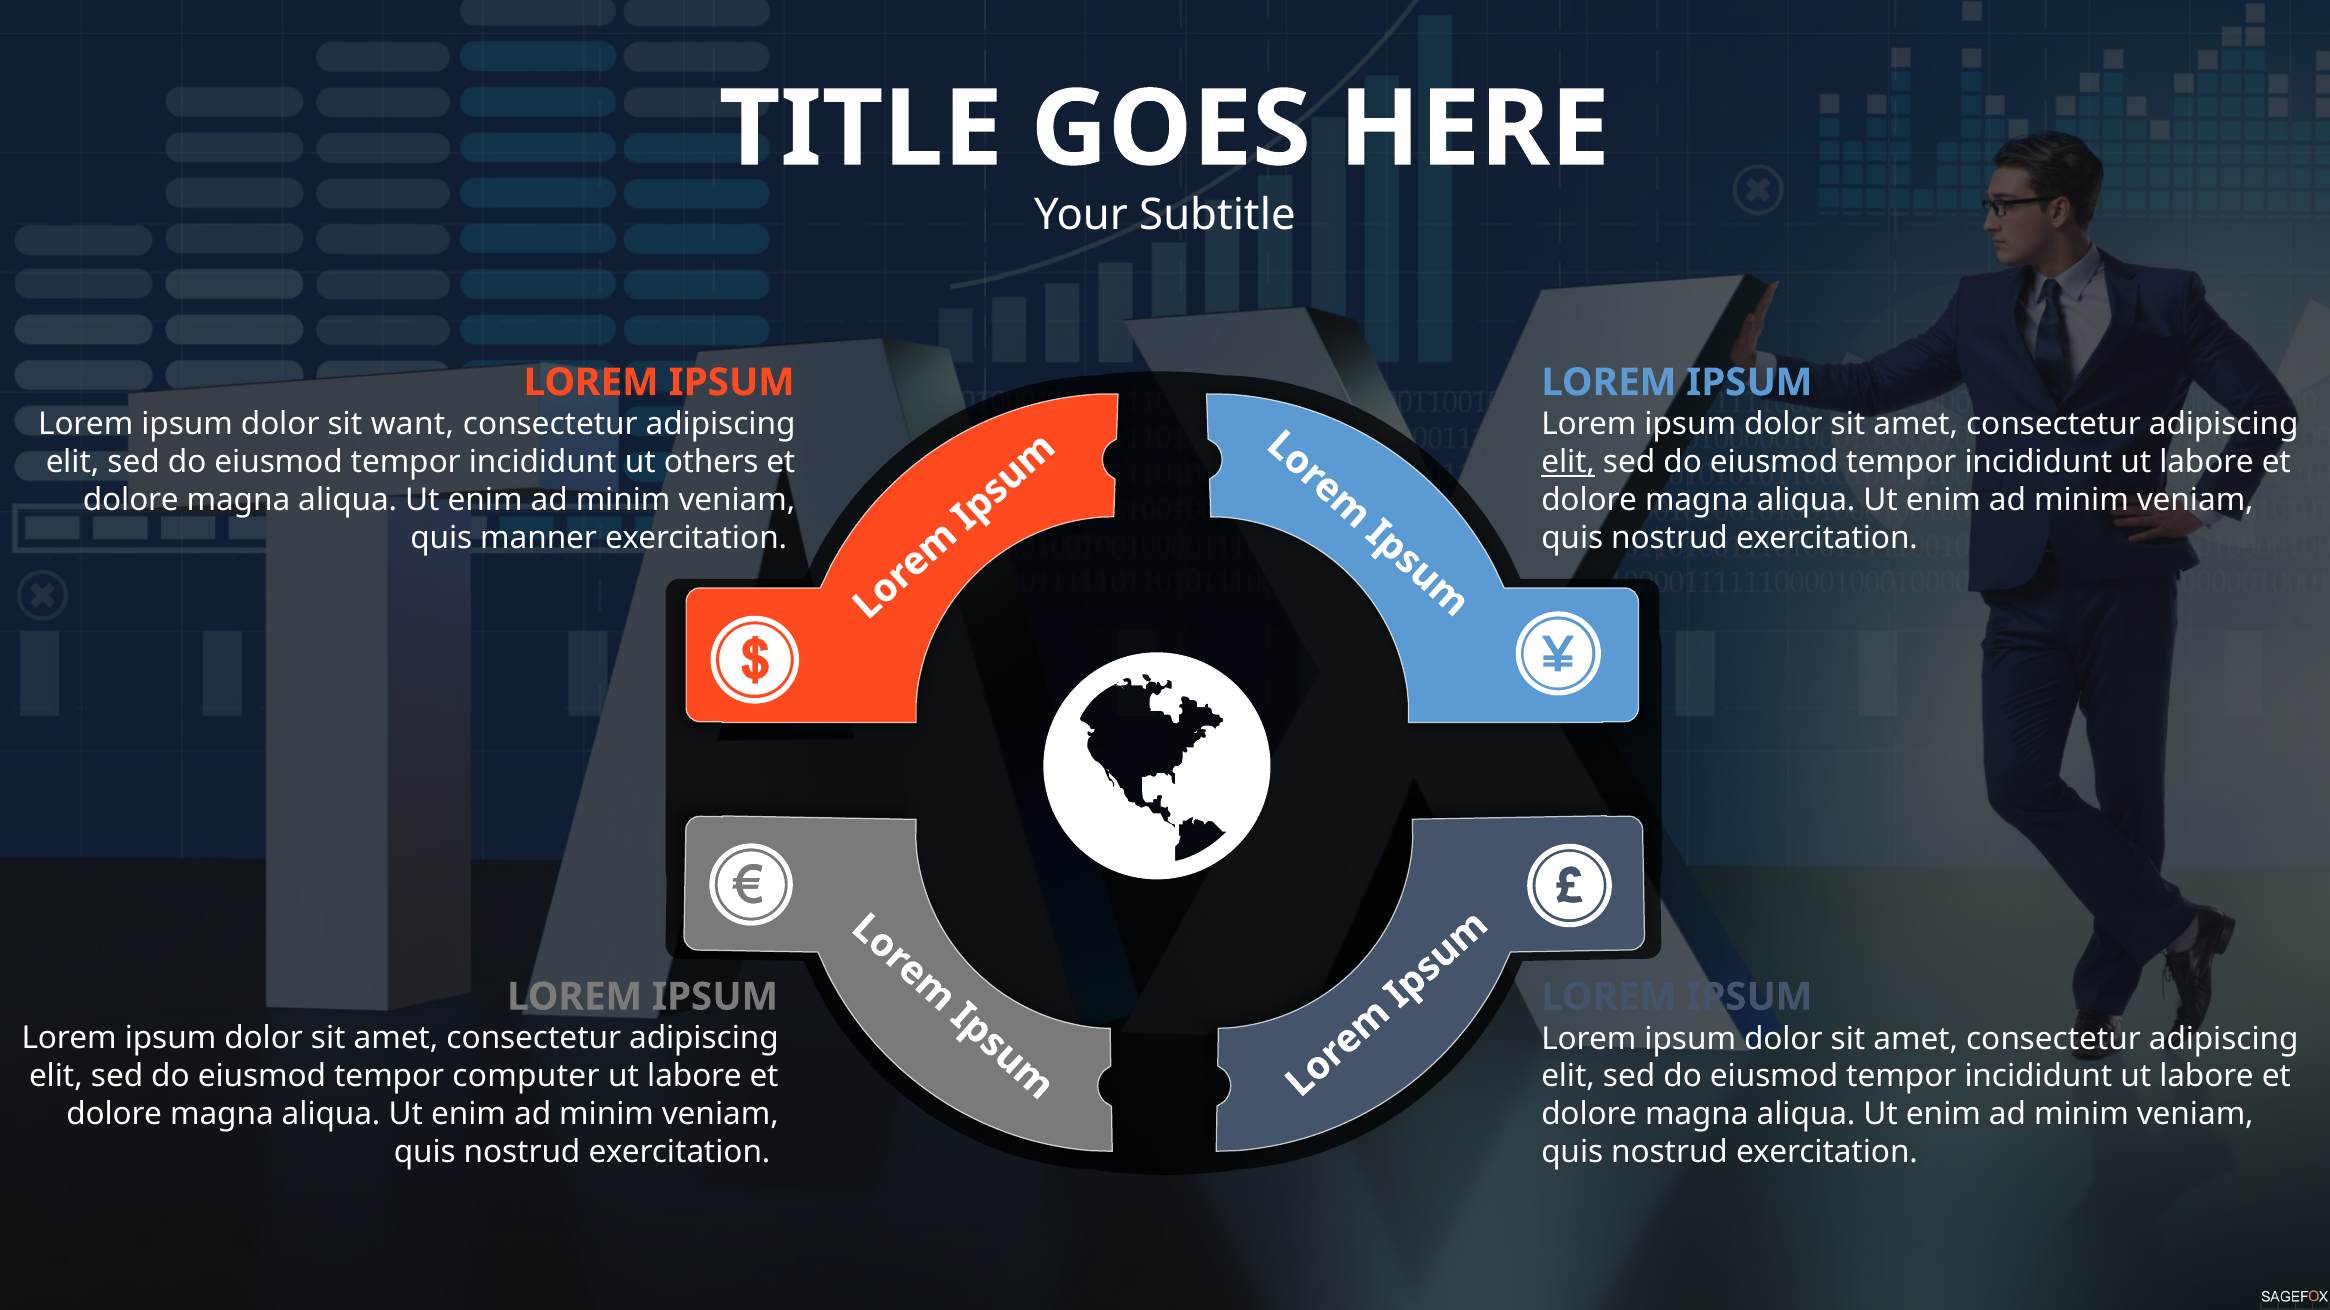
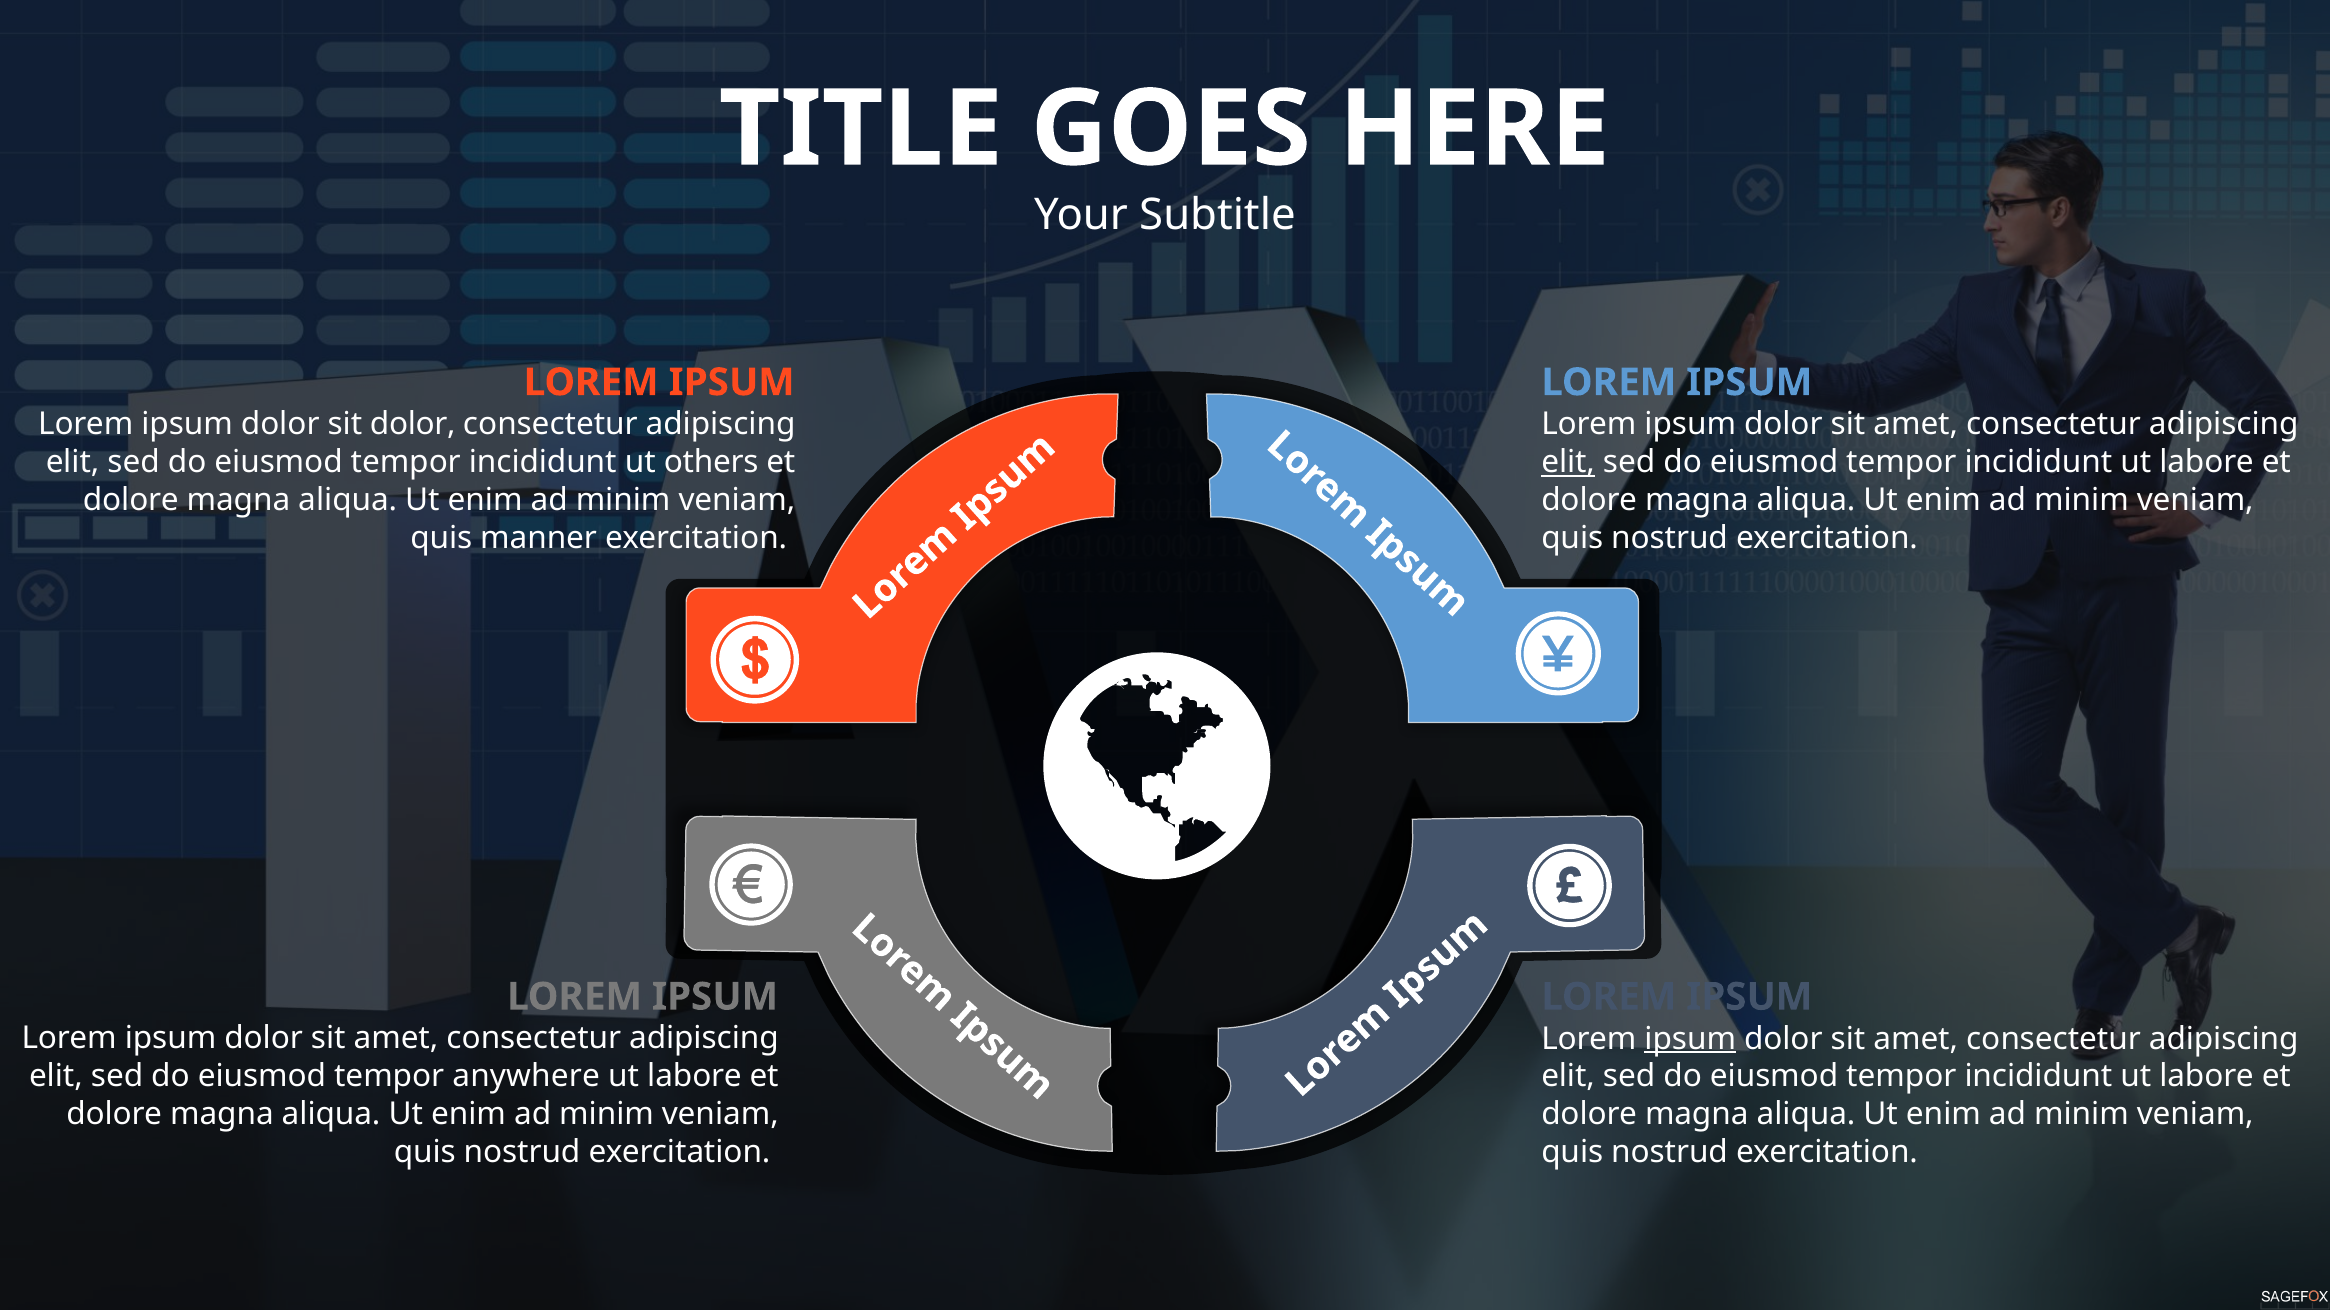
sit want: want -> dolor
ipsum at (1690, 1039) underline: none -> present
computer: computer -> anywhere
